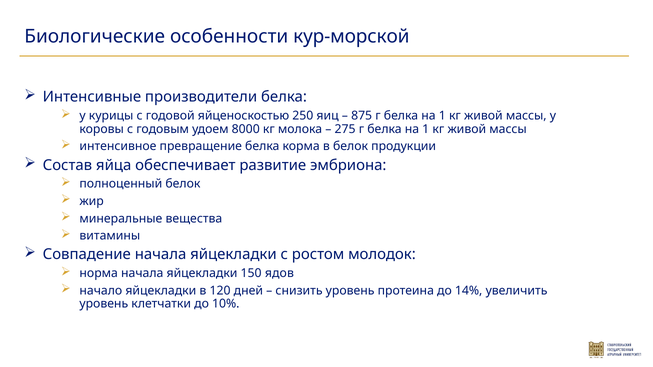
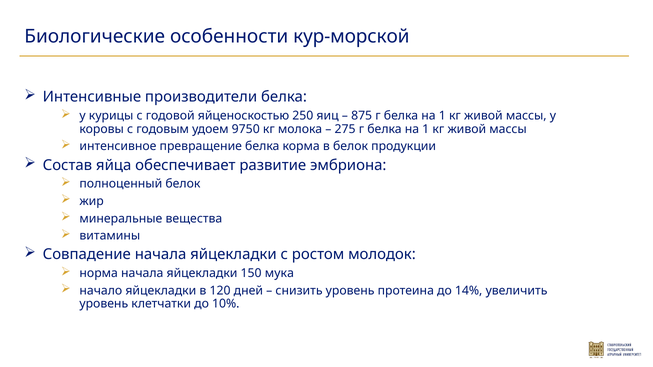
8000: 8000 -> 9750
ядов: ядов -> мука
